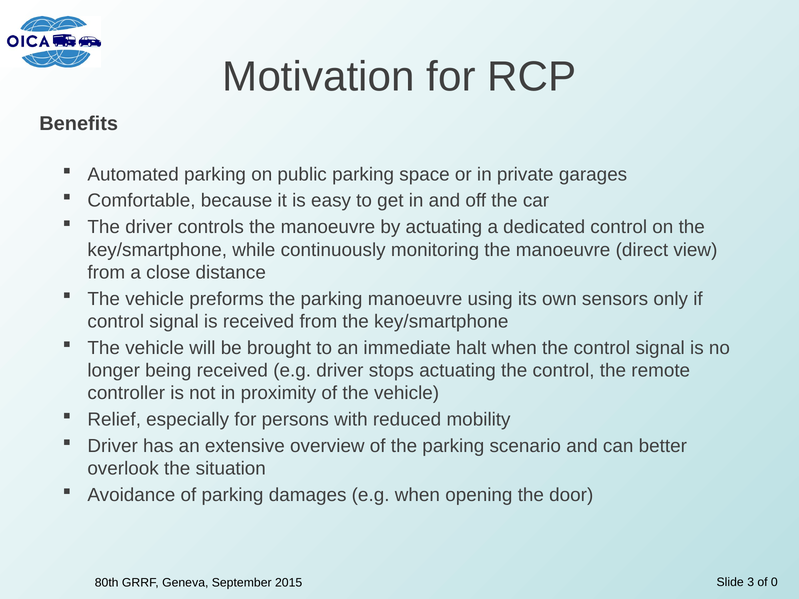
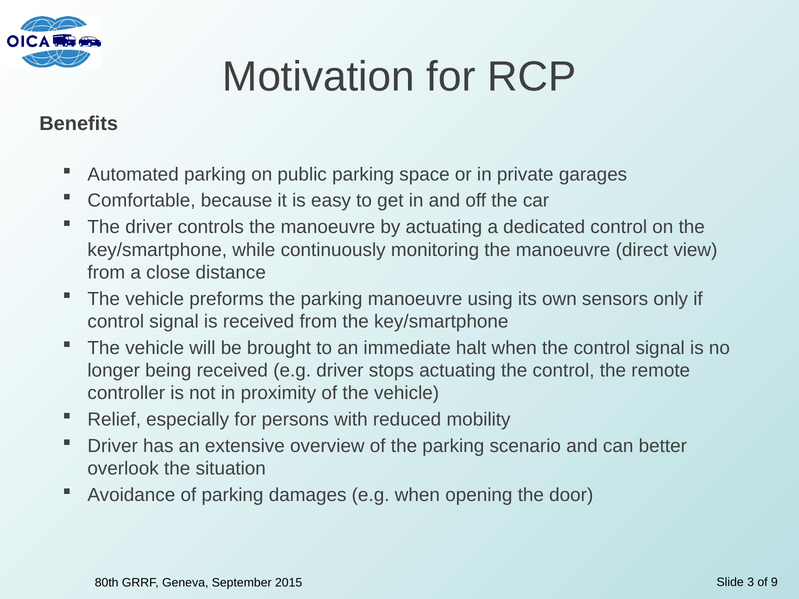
0: 0 -> 9
